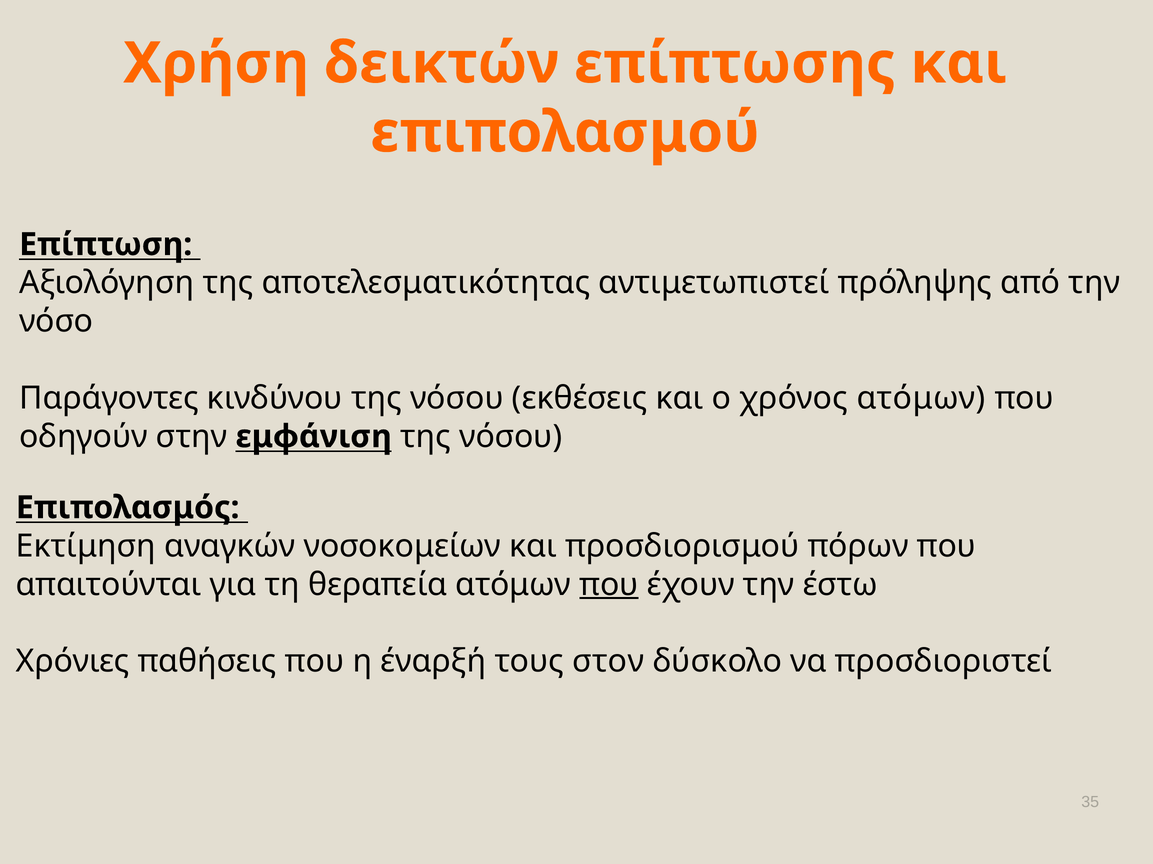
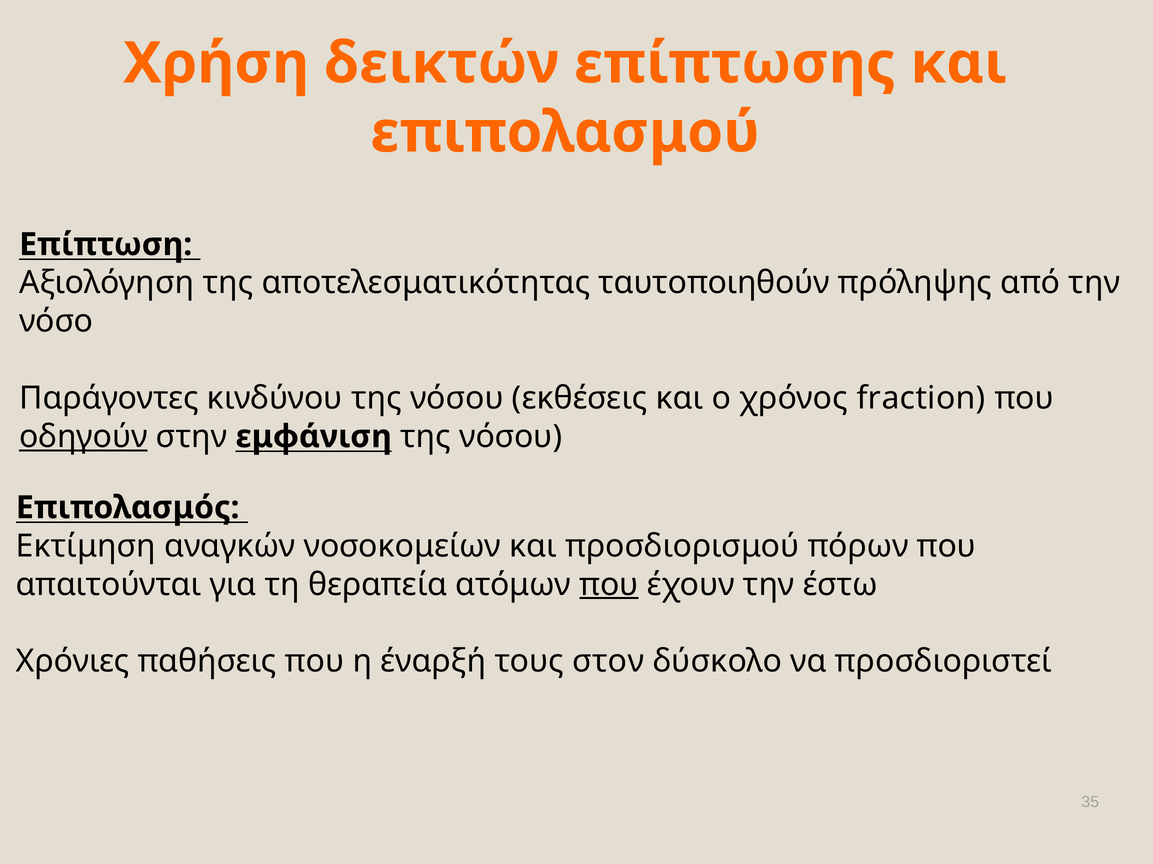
αντιμετωπιστεί: αντιμετωπιστεί -> ταυτοποιηθούν
χρόνος ατόμων: ατόμων -> fraction
οδηγούν underline: none -> present
